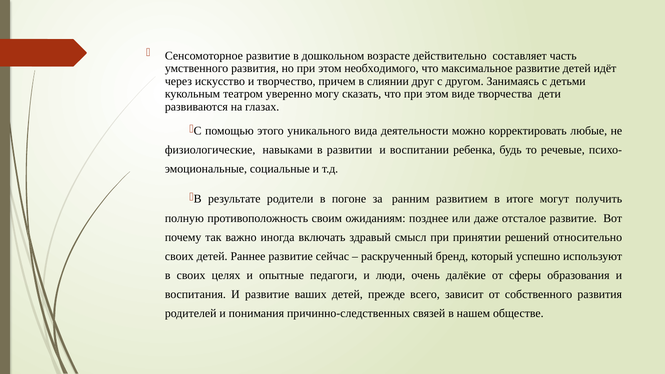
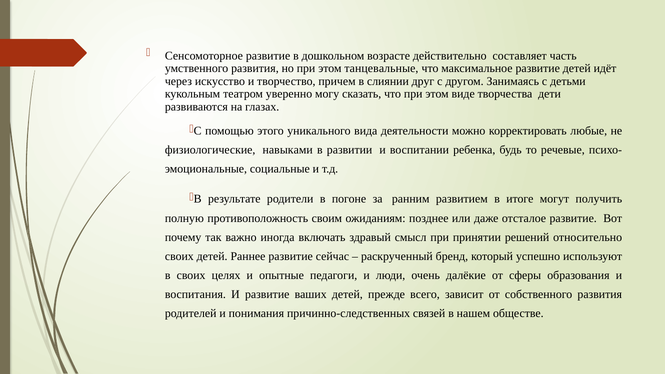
необходимого: необходимого -> танцевальные
